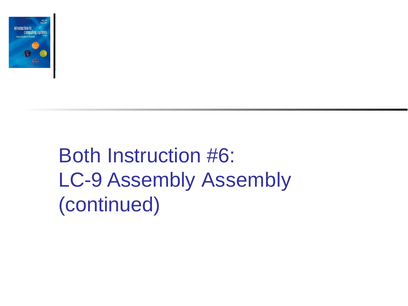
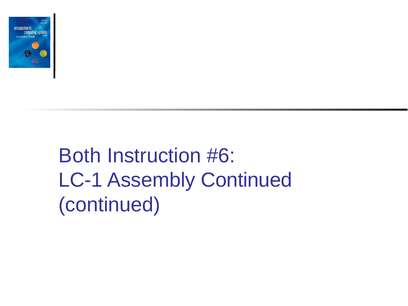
LC-9: LC-9 -> LC-1
Assembly Assembly: Assembly -> Continued
